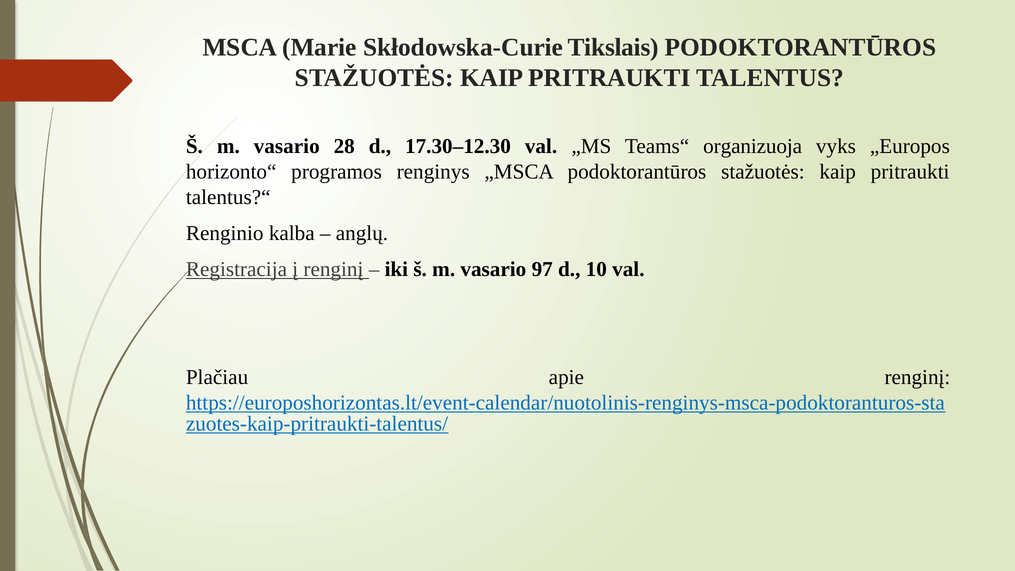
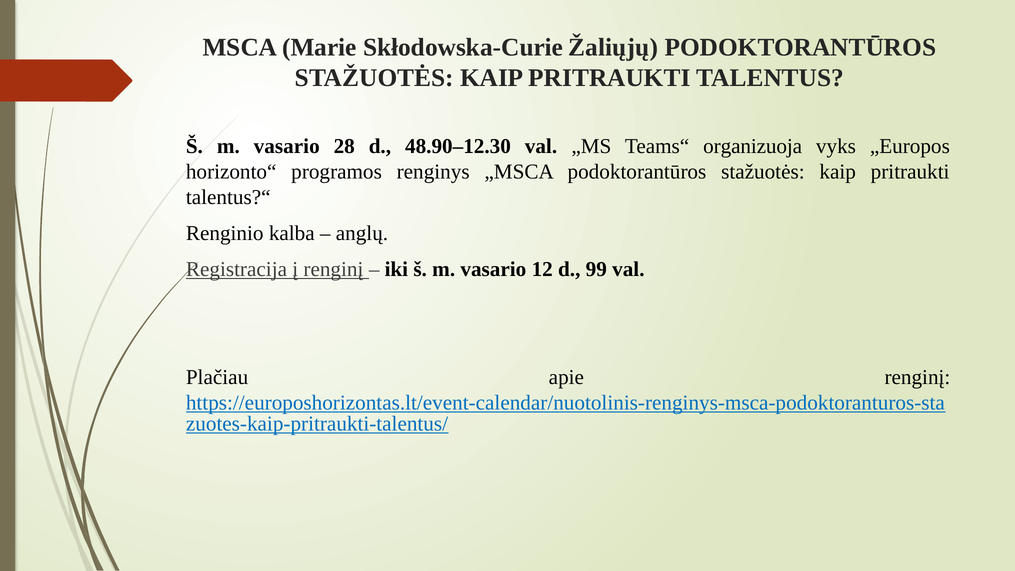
Tikslais: Tikslais -> Žaliųjų
17.30–12.30: 17.30–12.30 -> 48.90–12.30
97: 97 -> 12
10: 10 -> 99
